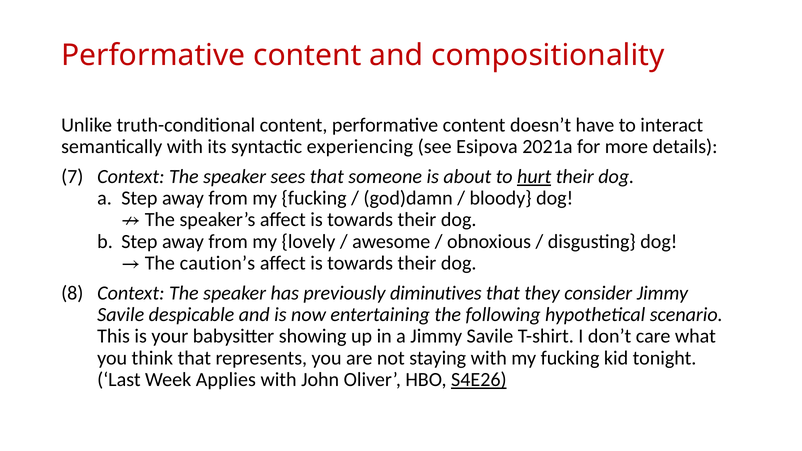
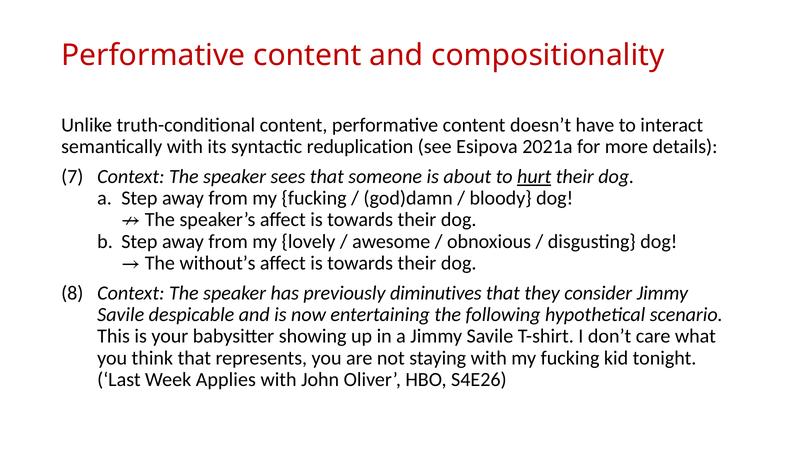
experiencing: experiencing -> reduplication
caution’s: caution’s -> without’s
S4E26 underline: present -> none
